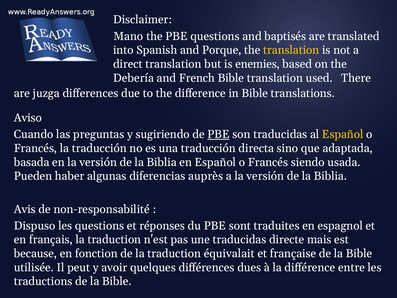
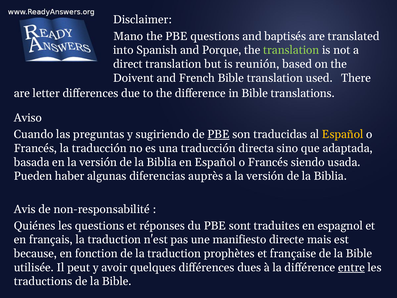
translation at (291, 50) colour: yellow -> light green
enemies: enemies -> reunión
Debería: Debería -> Doivent
juzga: juzga -> letter
Dispuso: Dispuso -> Quiénes
une traducidas: traducidas -> manifiesto
équivalait: équivalait -> prophètes
entre underline: none -> present
